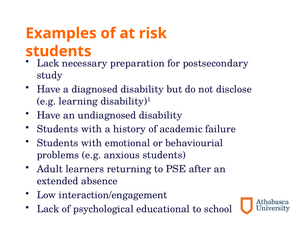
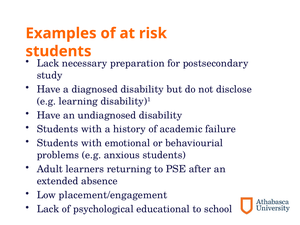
interaction/engagement: interaction/engagement -> placement/engagement
